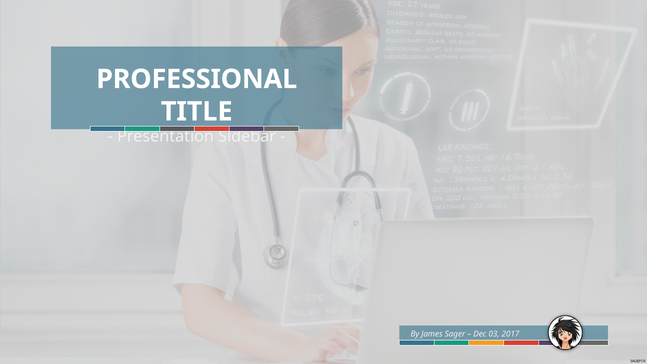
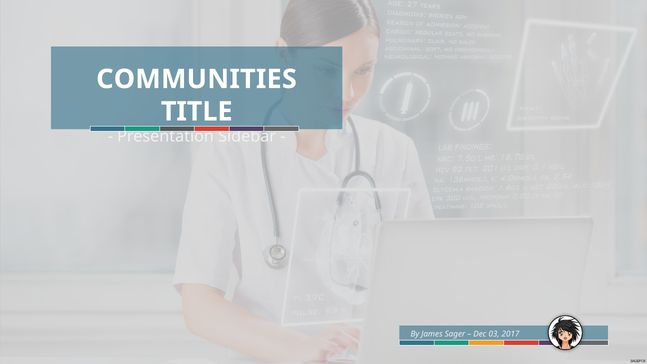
PROFESSIONAL: PROFESSIONAL -> COMMUNITIES
